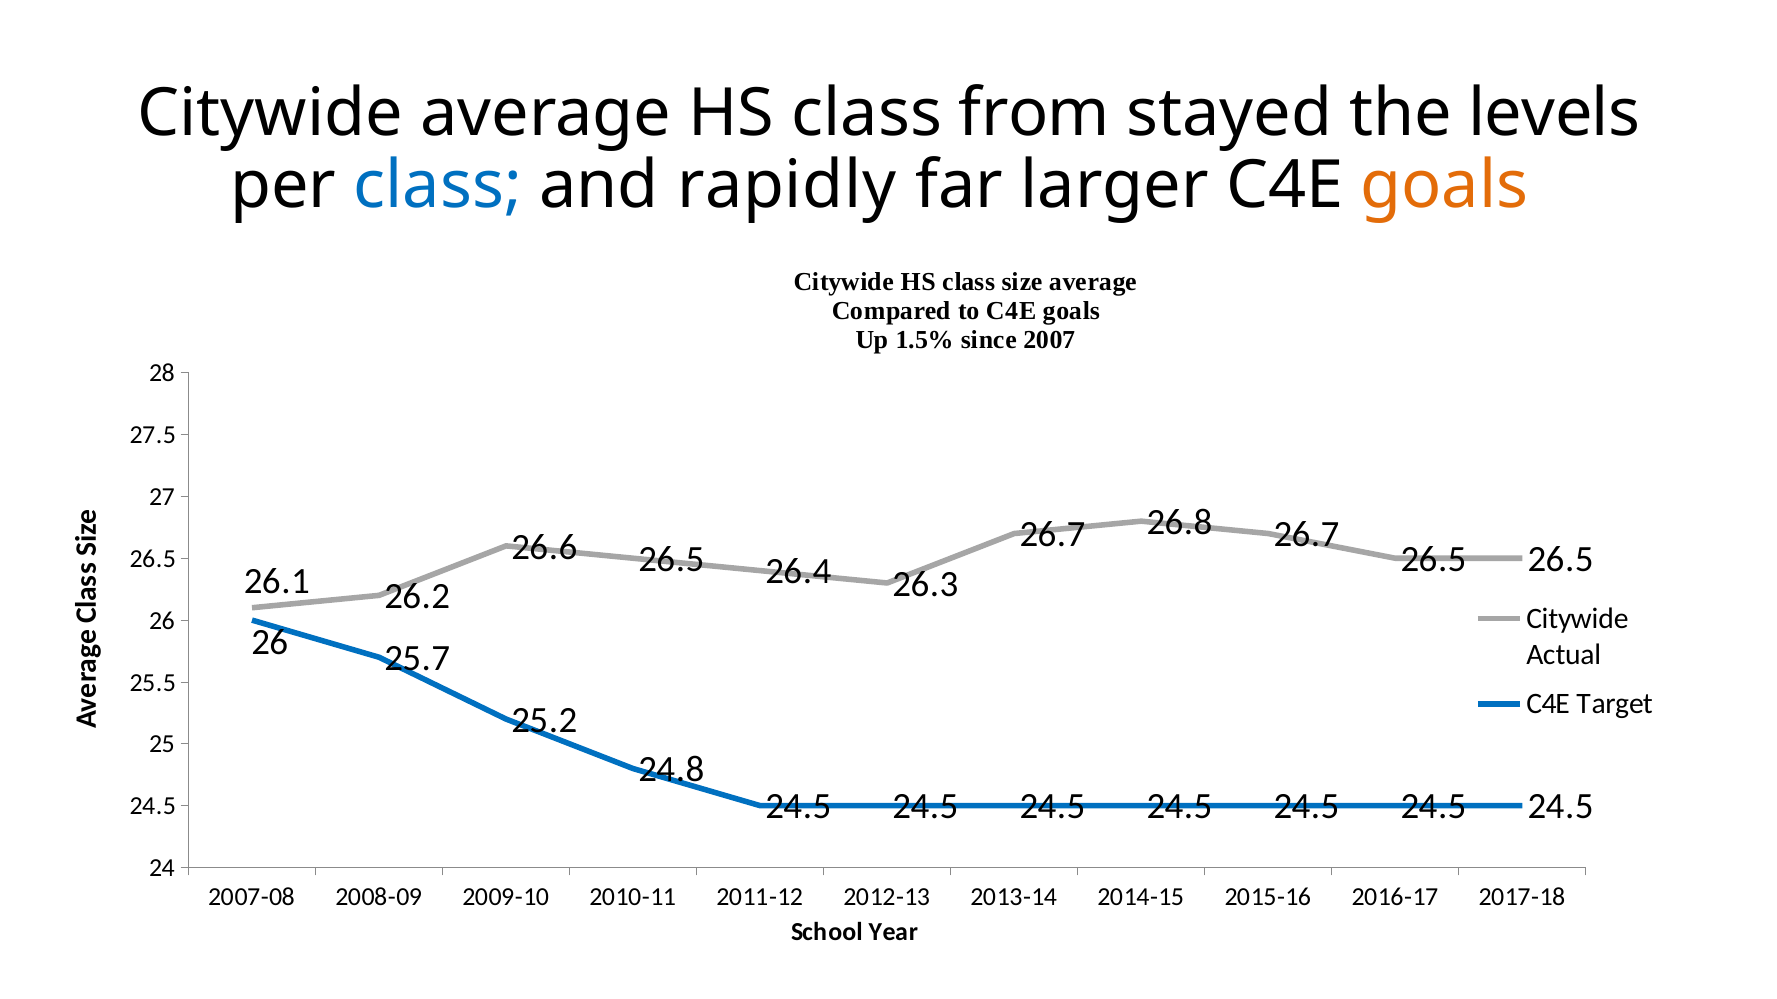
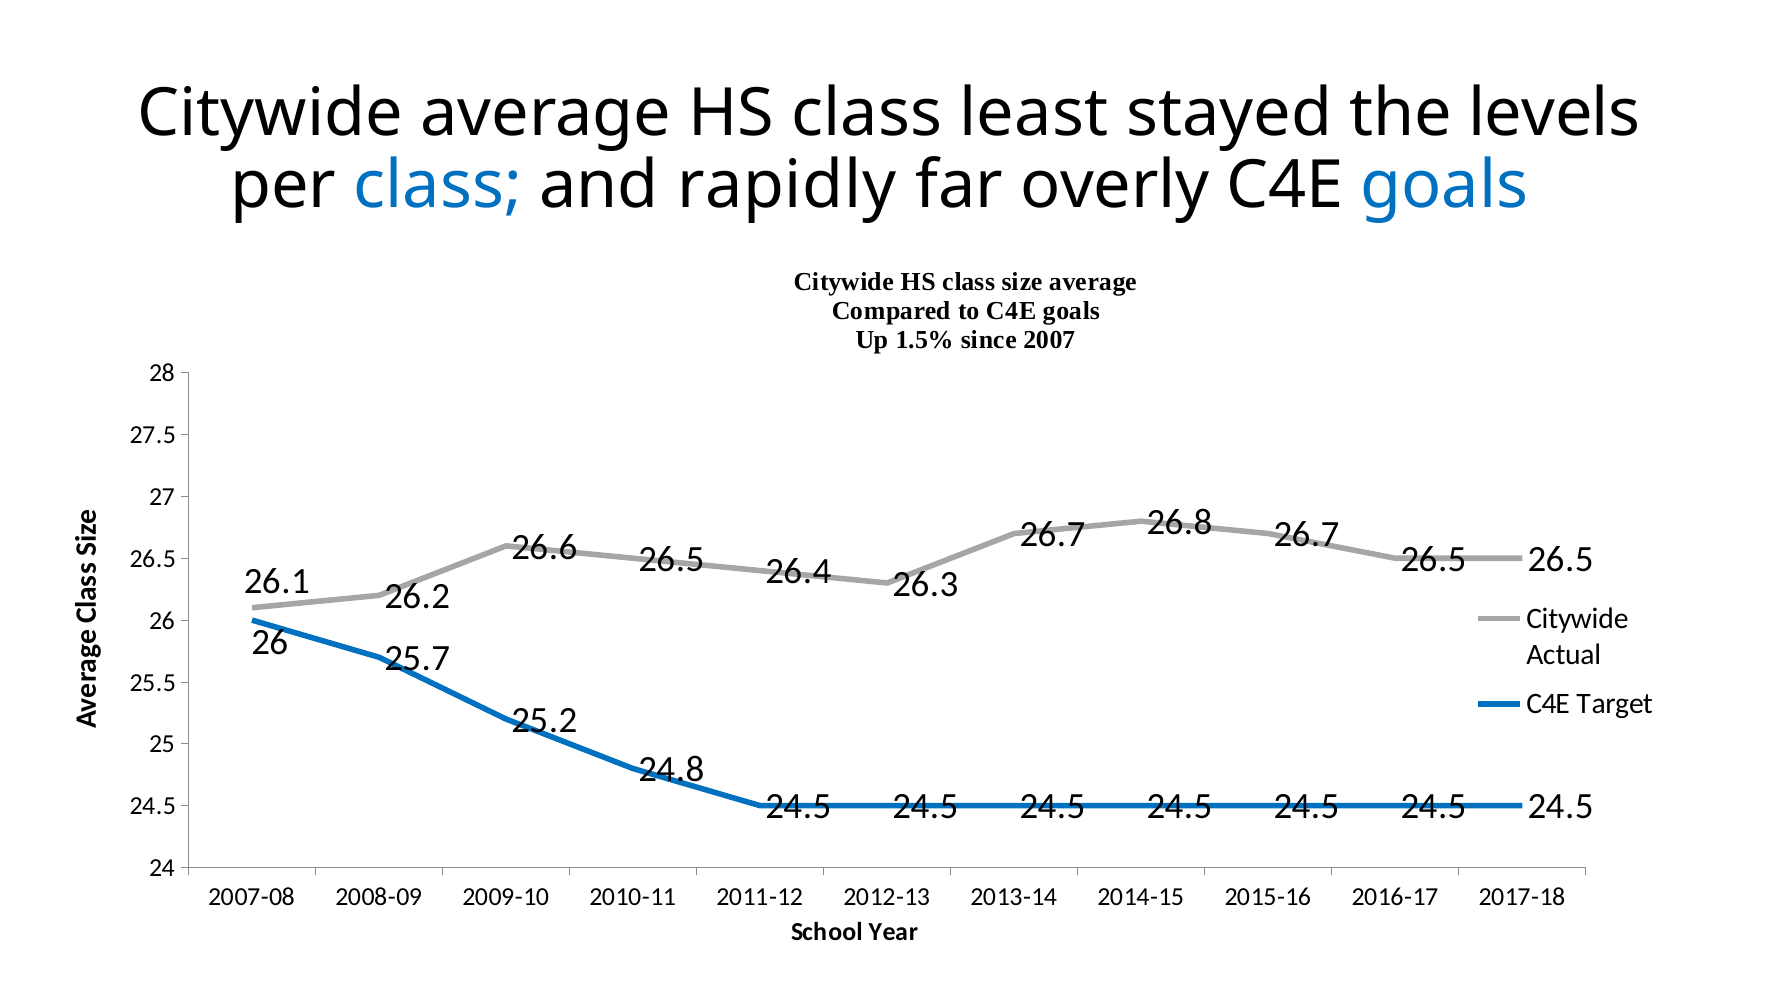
from: from -> least
larger: larger -> overly
goals at (1445, 185) colour: orange -> blue
